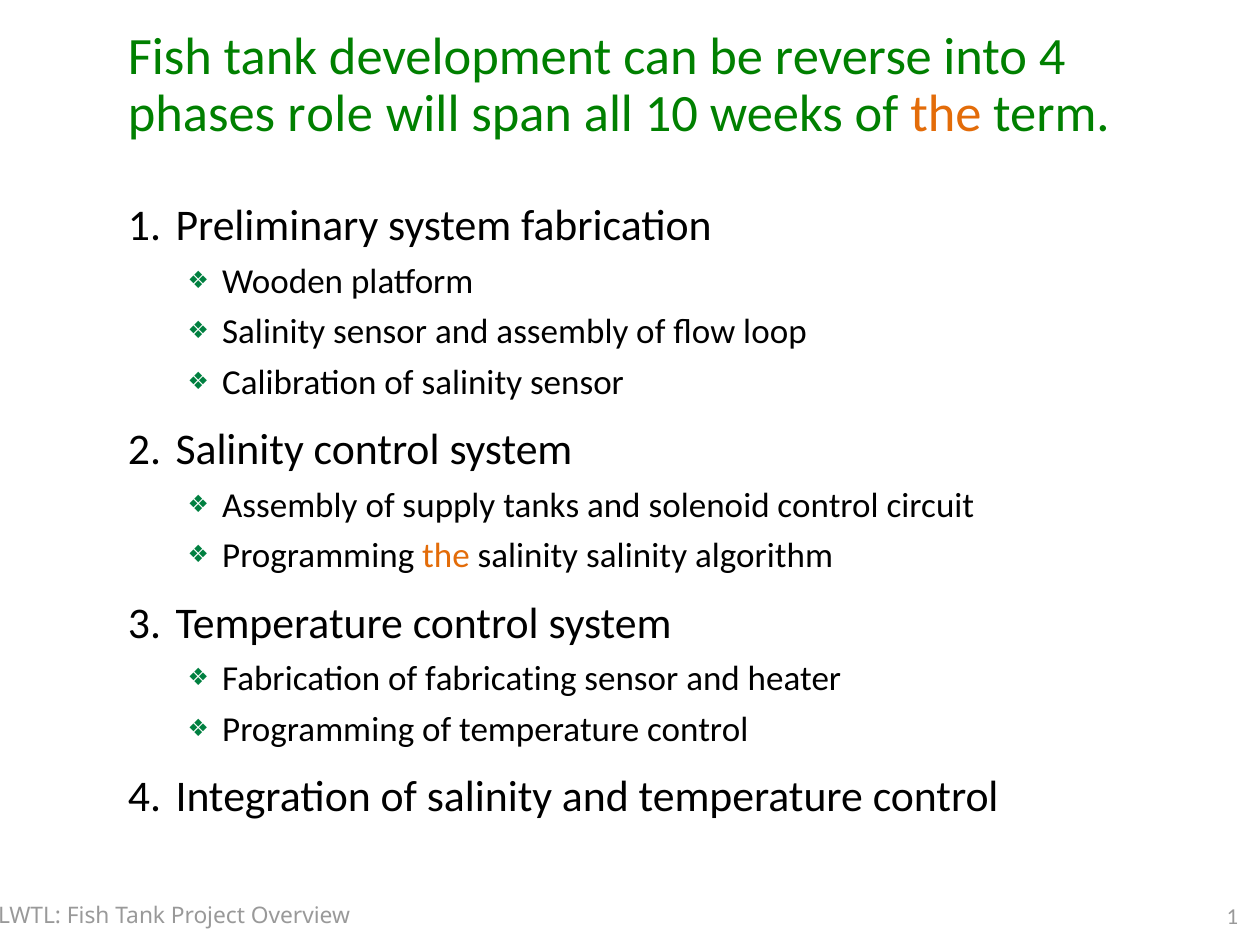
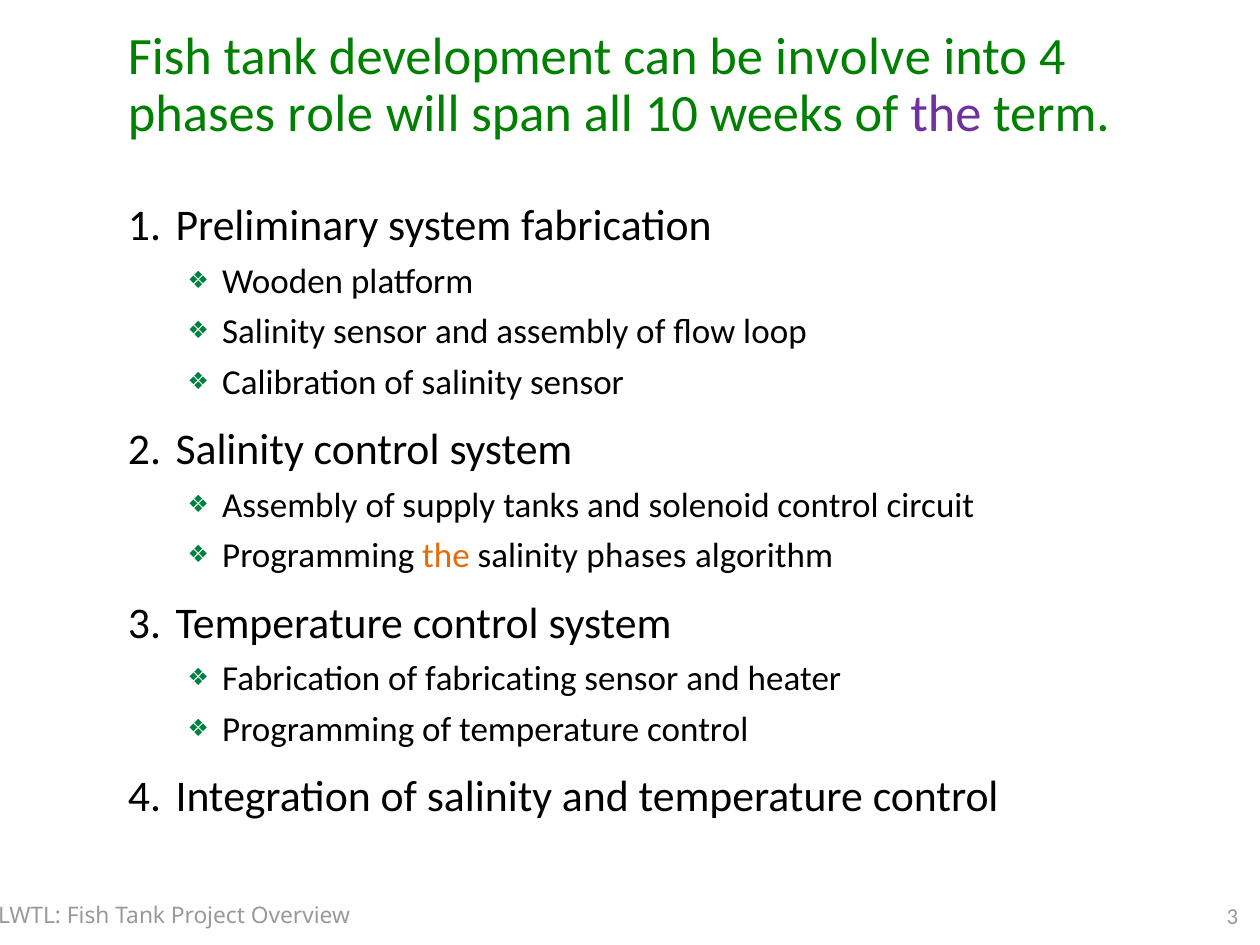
reverse: reverse -> involve
the at (946, 114) colour: orange -> purple
salinity salinity: salinity -> phases
1 at (1232, 917): 1 -> 3
